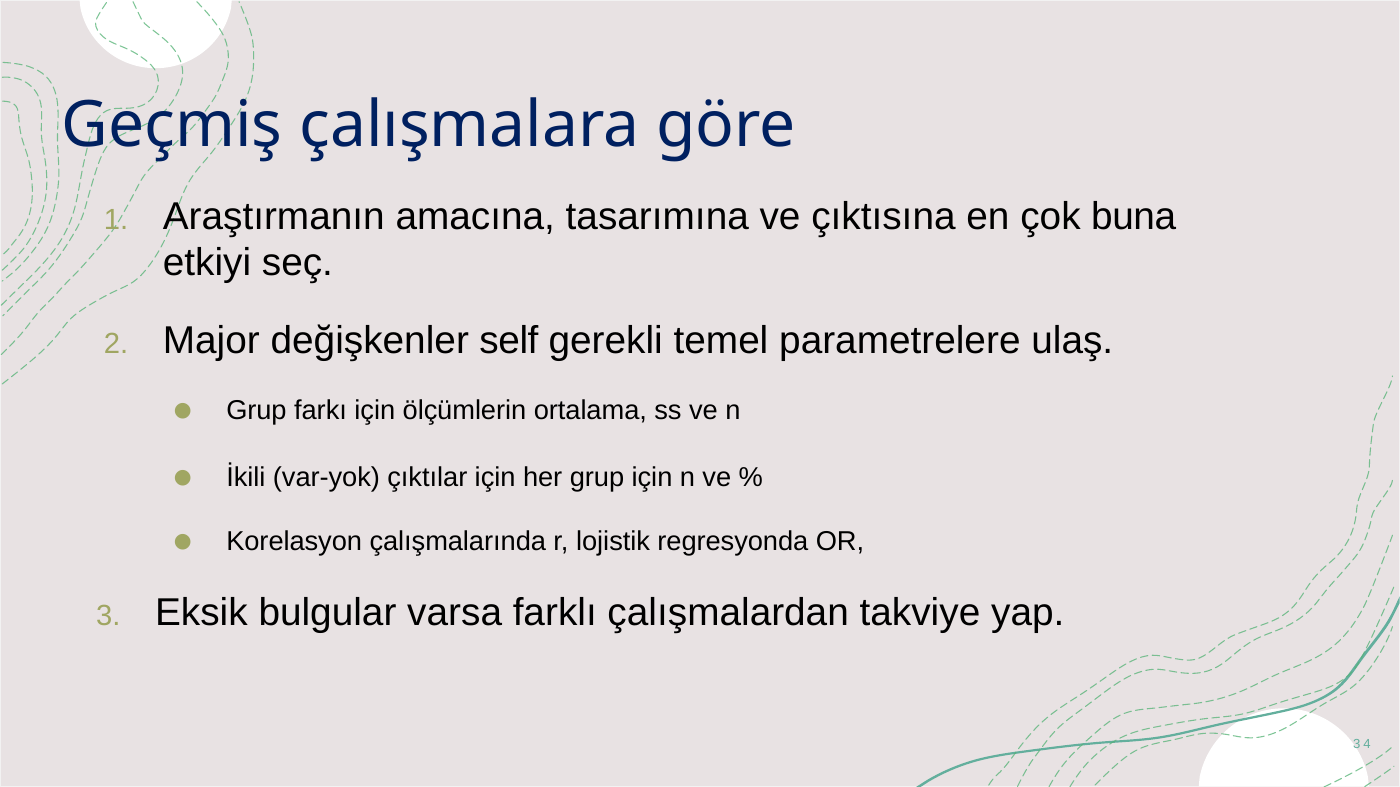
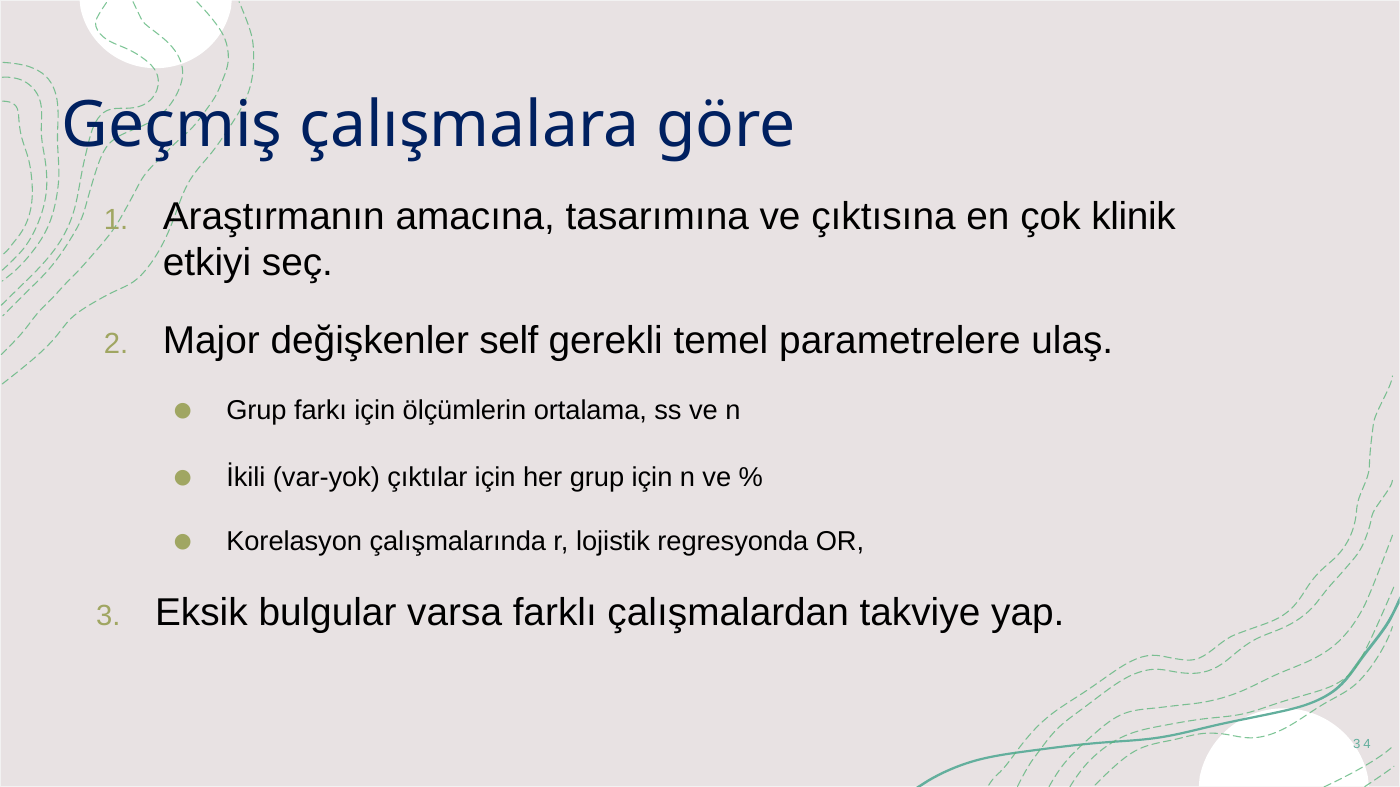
buna: buna -> klinik
